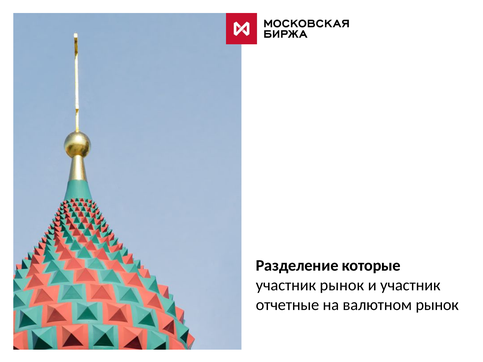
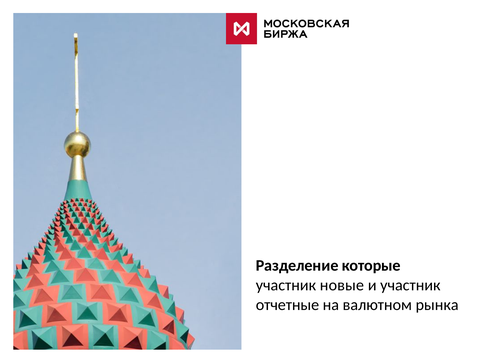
участник рынок: рынок -> новые
валютном рынок: рынок -> рынка
